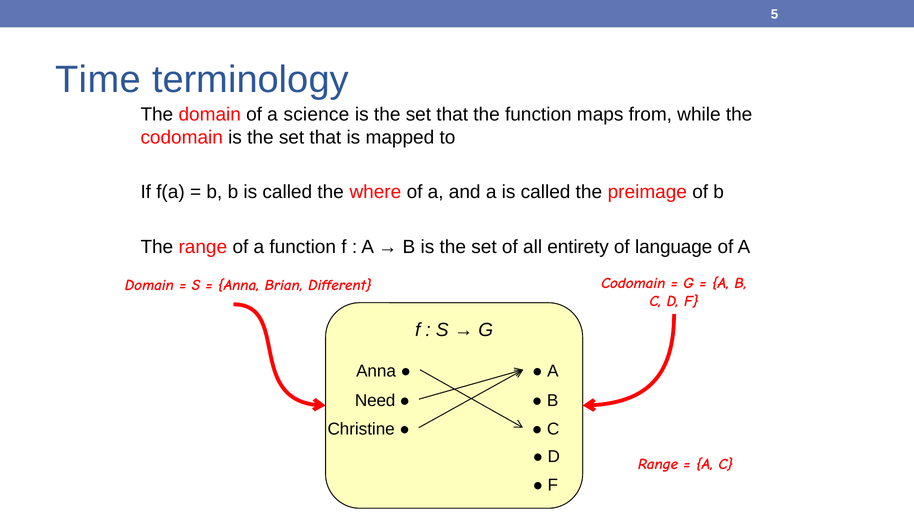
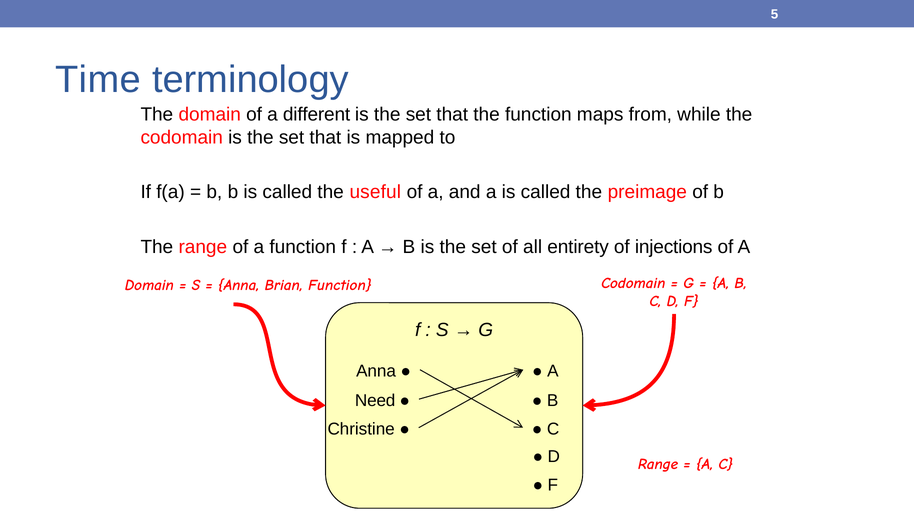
science: science -> different
where: where -> useful
language: language -> injections
Brian Different: Different -> Function
